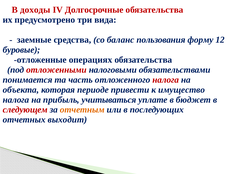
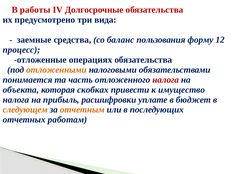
доходы: доходы -> работы
буровые: буровые -> процесс
отложенными colour: red -> orange
периоде: периоде -> скобках
учитываться: учитываться -> расшифровки
следующем colour: red -> orange
выходит: выходит -> работам
